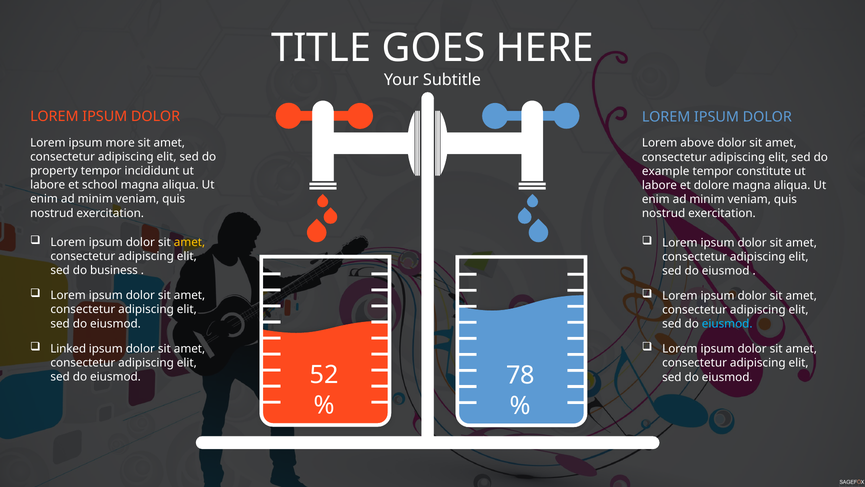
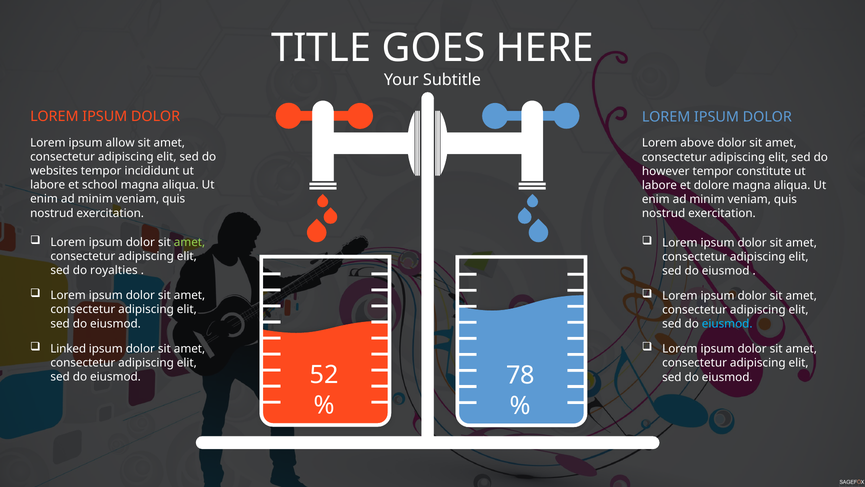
more: more -> allow
property: property -> websites
example: example -> however
amet at (190, 242) colour: yellow -> light green
business: business -> royalties
